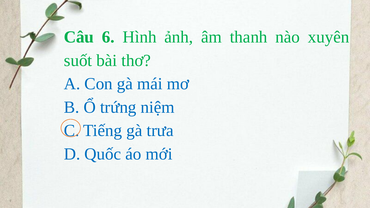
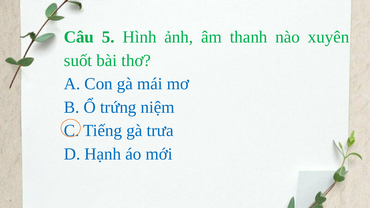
6: 6 -> 5
Quốc: Quốc -> Hạnh
